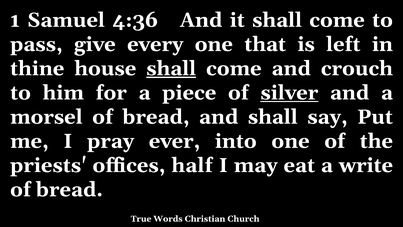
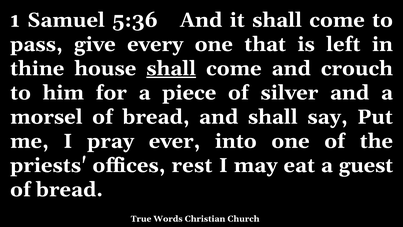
4:36: 4:36 -> 5:36
silver underline: present -> none
half: half -> rest
write: write -> guest
